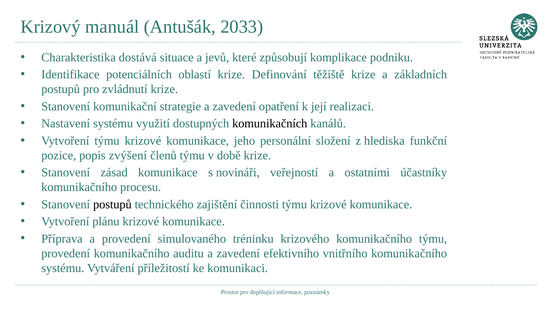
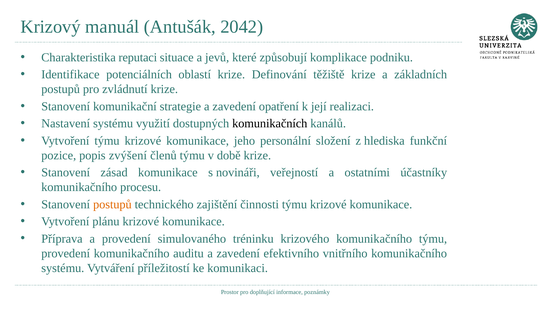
2033: 2033 -> 2042
dostává: dostává -> reputaci
postupů at (112, 204) colour: black -> orange
